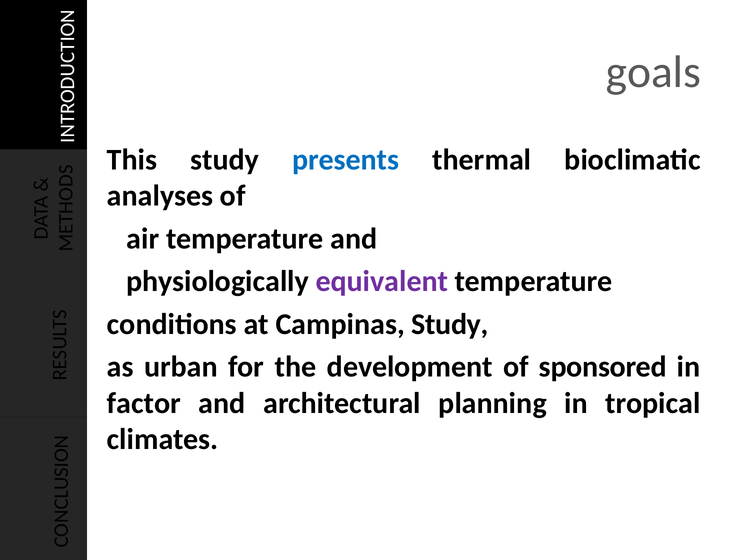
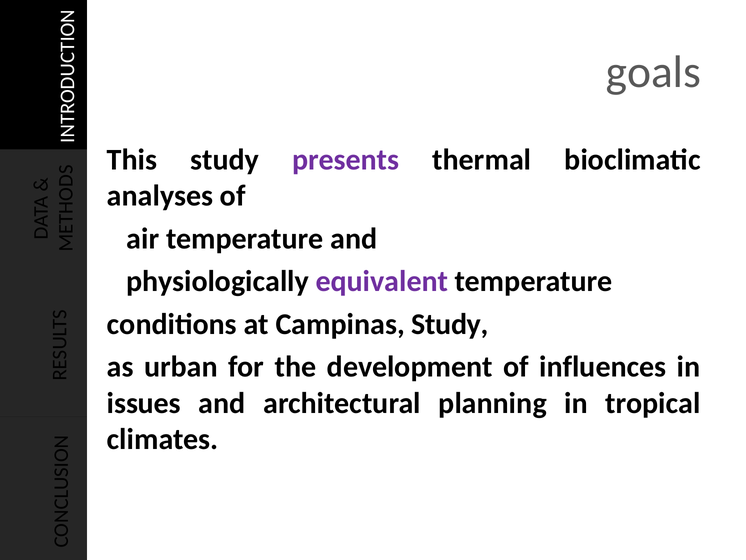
presents colour: blue -> purple
sponsored: sponsored -> influences
factor: factor -> issues
